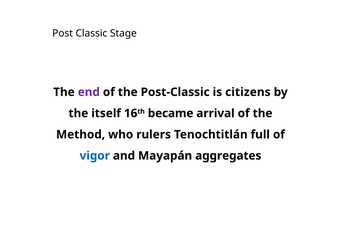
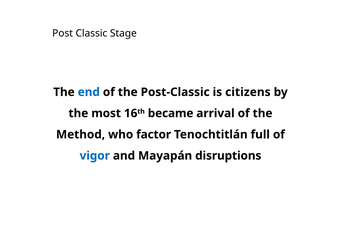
end colour: purple -> blue
itself: itself -> most
rulers: rulers -> factor
aggregates: aggregates -> disruptions
